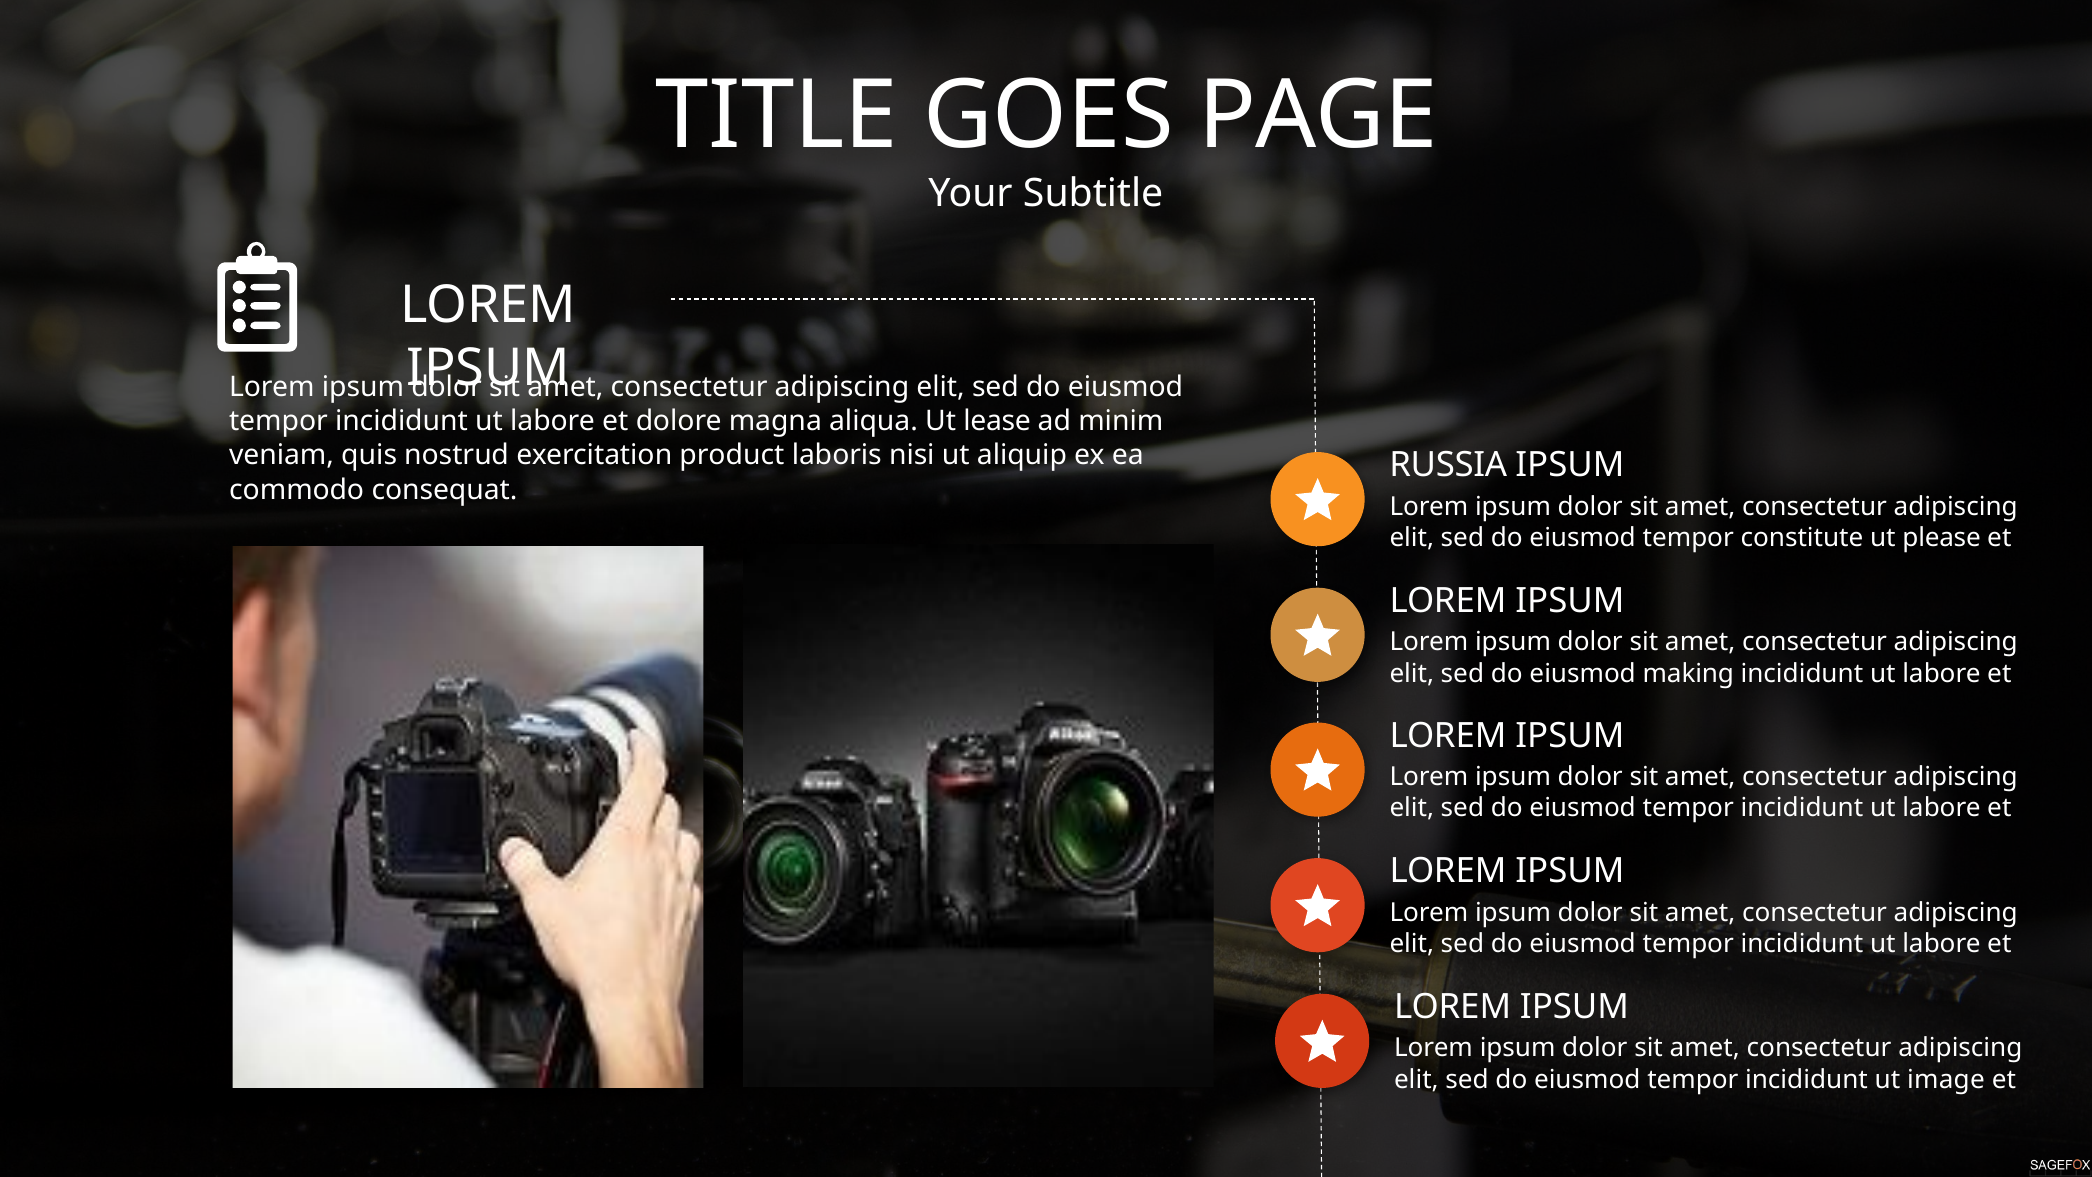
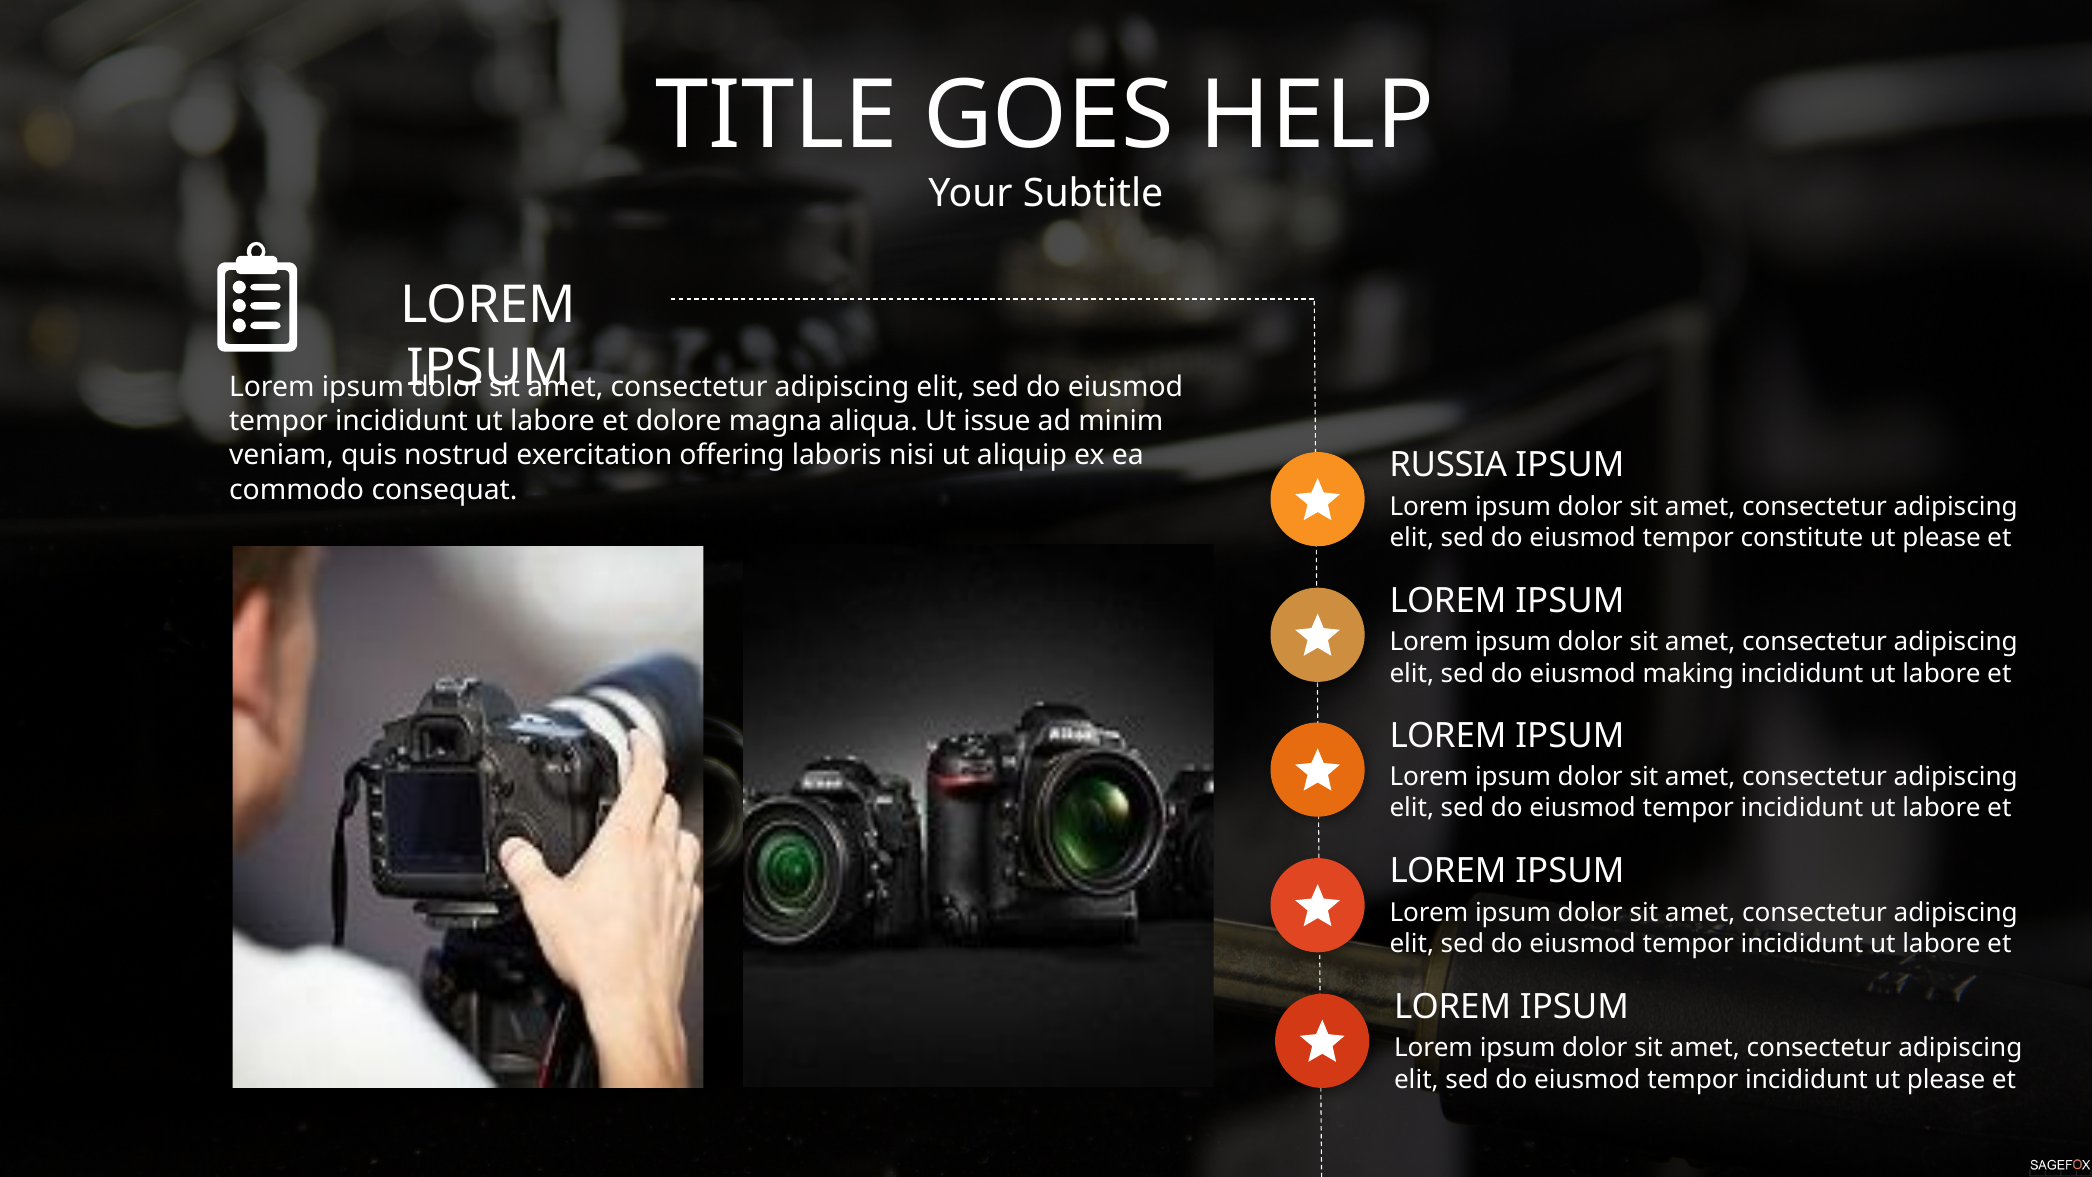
PAGE: PAGE -> HELP
lease: lease -> issue
product: product -> offering
incididunt ut image: image -> please
